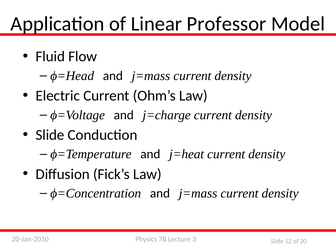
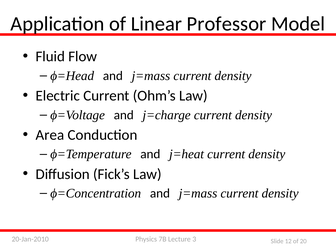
Slide at (50, 135): Slide -> Area
